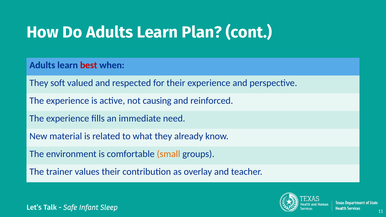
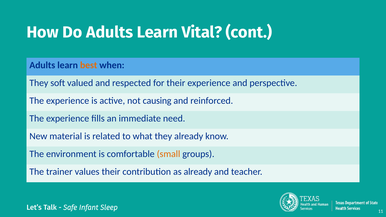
Plan: Plan -> Vital
best colour: red -> orange
as overlay: overlay -> already
